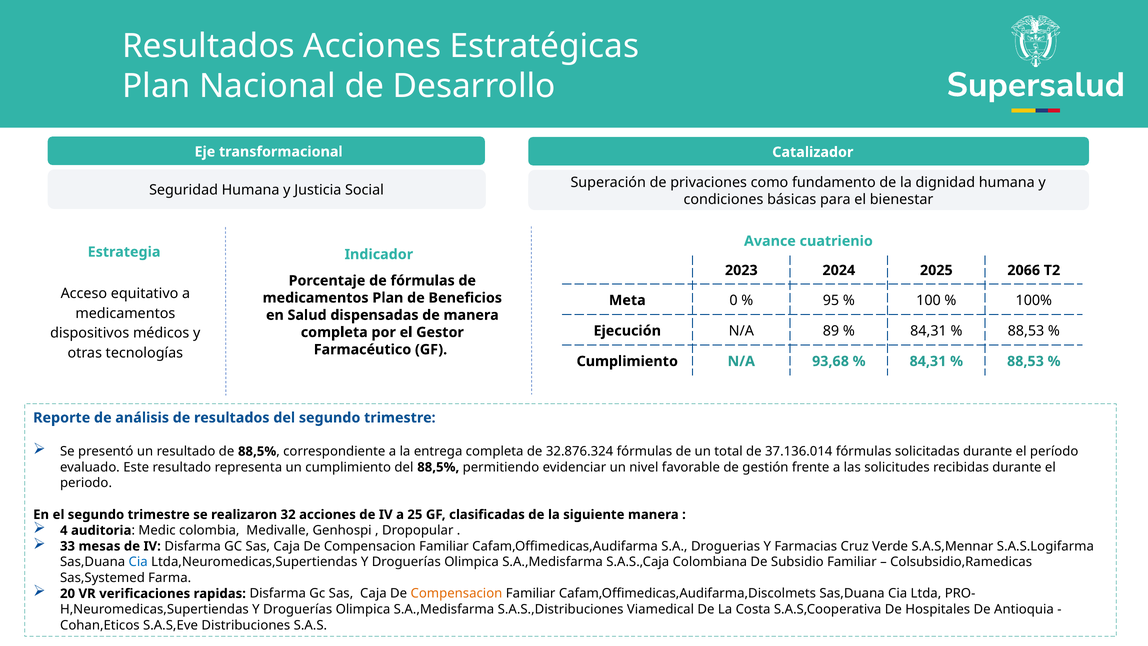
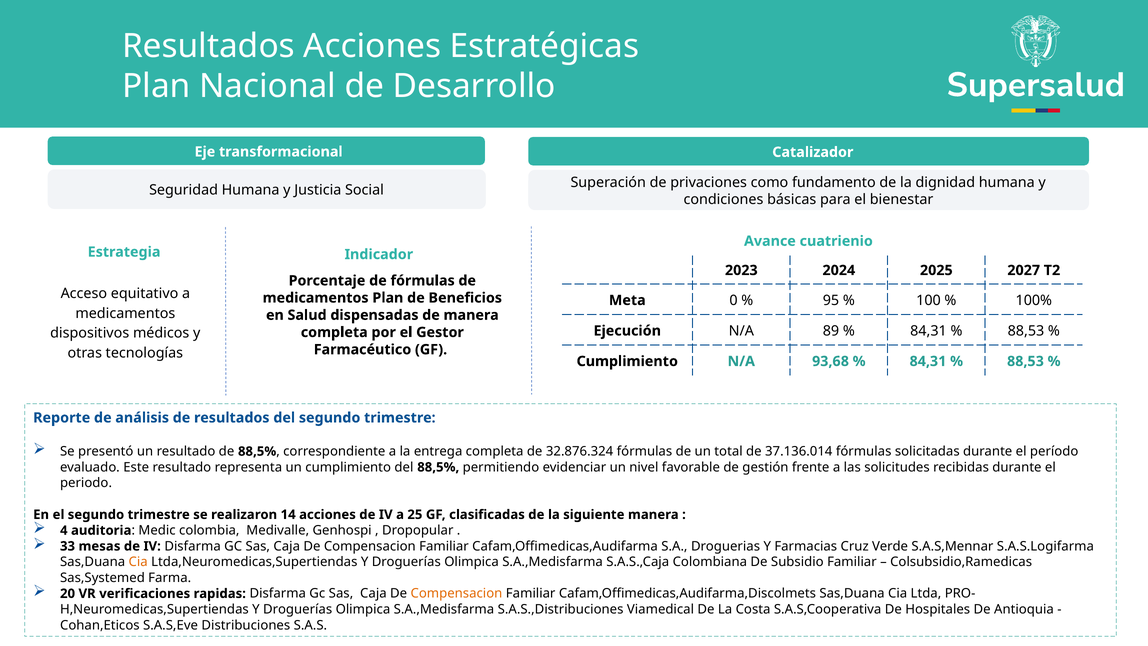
2066: 2066 -> 2027
32: 32 -> 14
Cia at (138, 562) colour: blue -> orange
